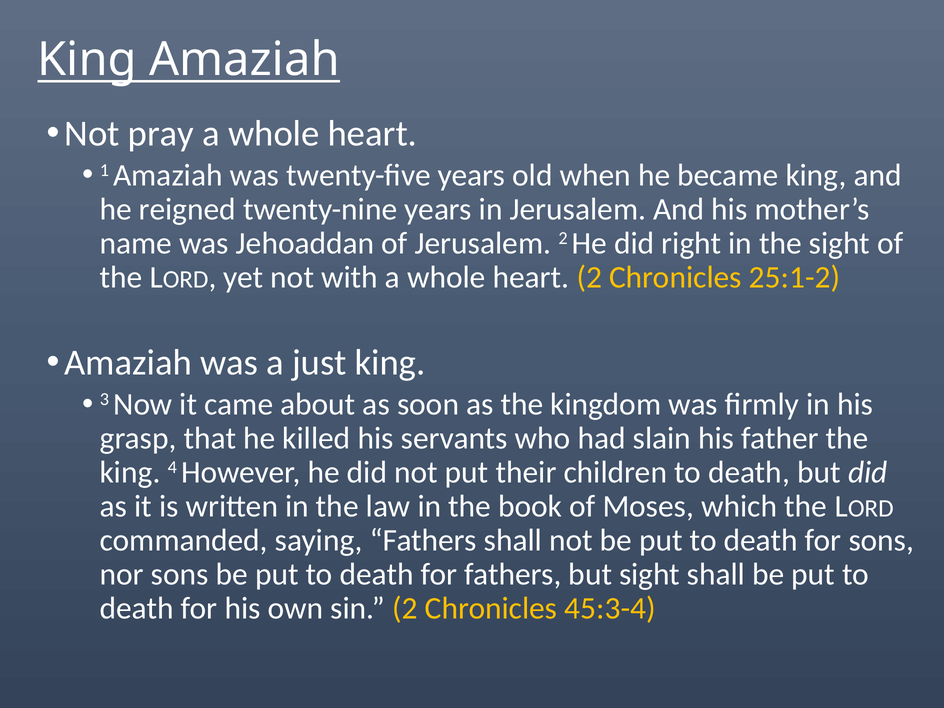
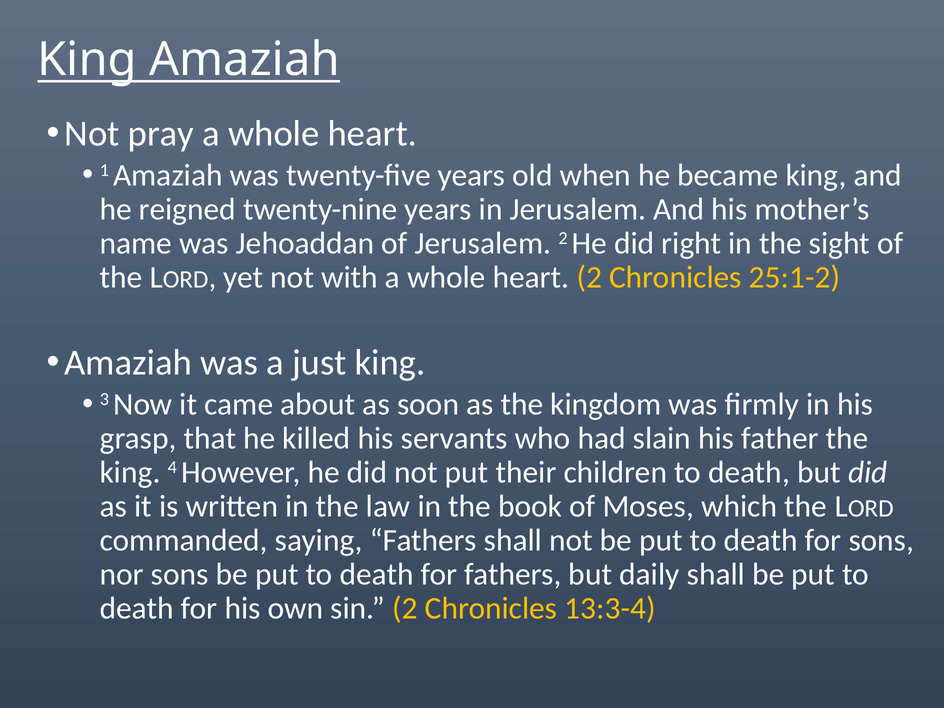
but sight: sight -> daily
45:3-4: 45:3-4 -> 13:3-4
